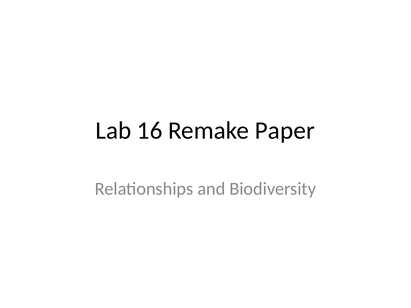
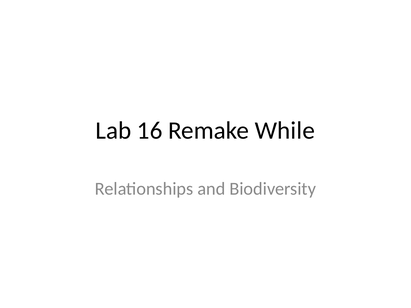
Paper: Paper -> While
